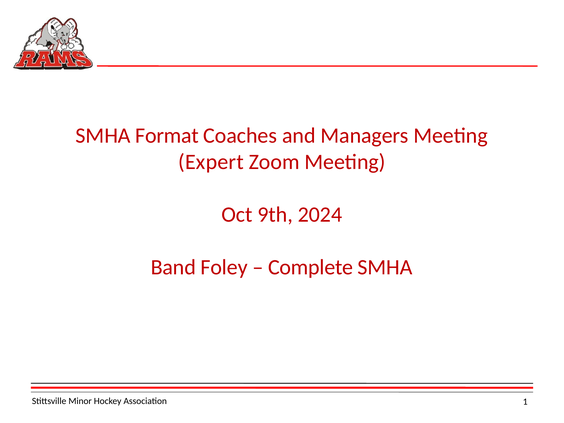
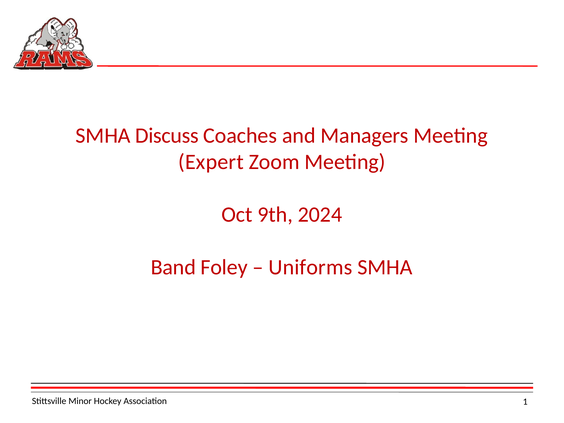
Format: Format -> Discuss
Complete: Complete -> Uniforms
